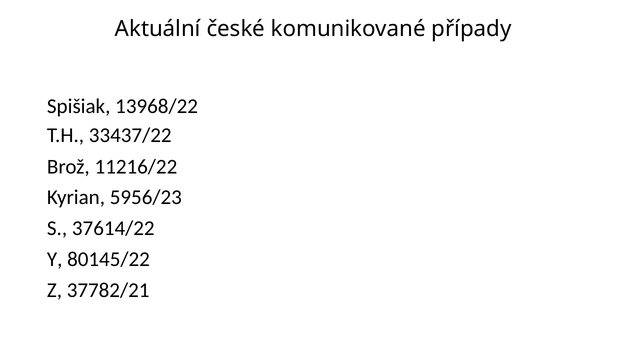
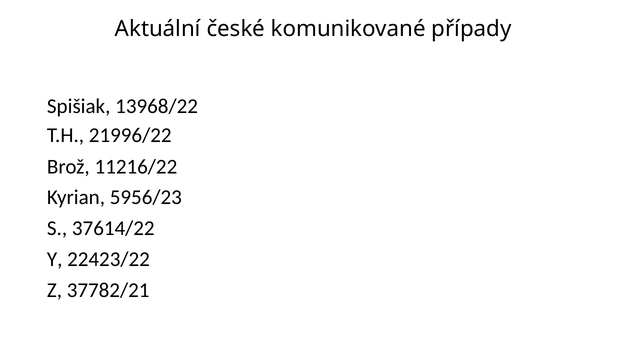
33437/22: 33437/22 -> 21996/22
80145/22: 80145/22 -> 22423/22
